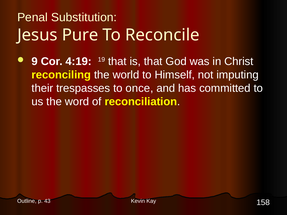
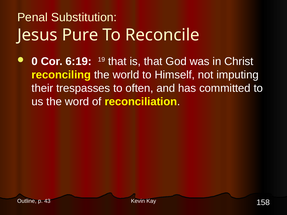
9: 9 -> 0
4:19: 4:19 -> 6:19
once: once -> often
